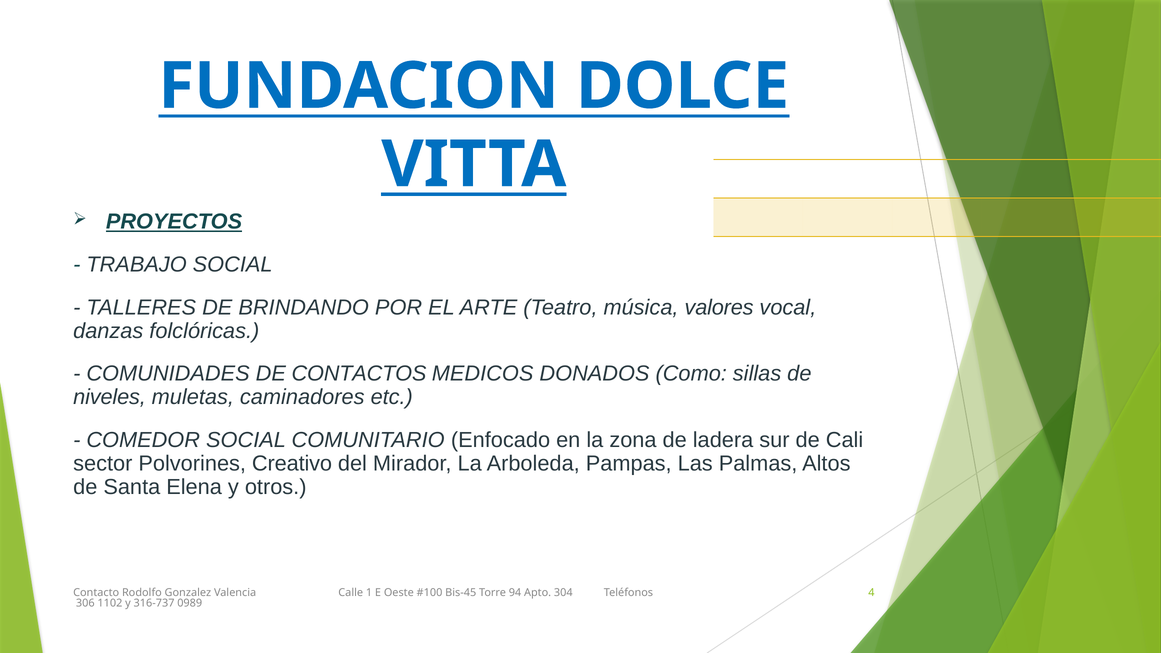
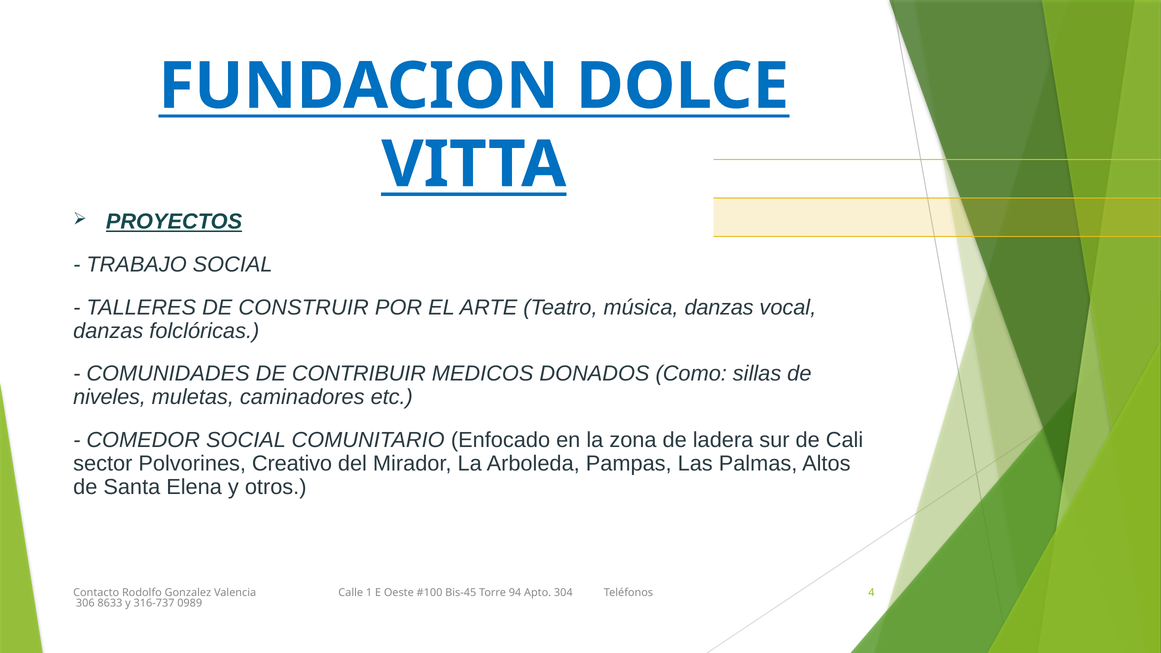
BRINDANDO: BRINDANDO -> CONSTRUIR
música valores: valores -> danzas
CONTACTOS: CONTACTOS -> CONTRIBUIR
1102: 1102 -> 8633
